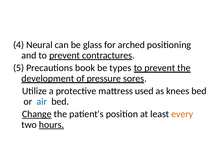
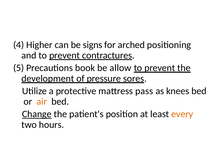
Neural: Neural -> Higher
glass: glass -> signs
types: types -> allow
used: used -> pass
air colour: blue -> orange
hours underline: present -> none
